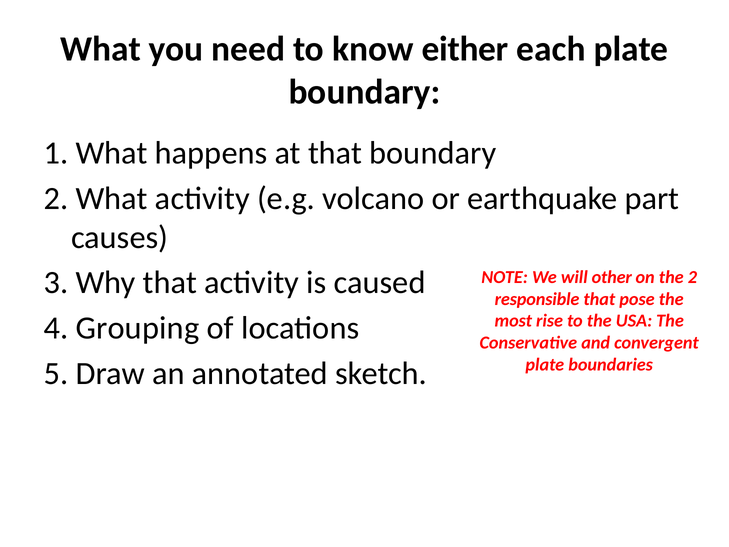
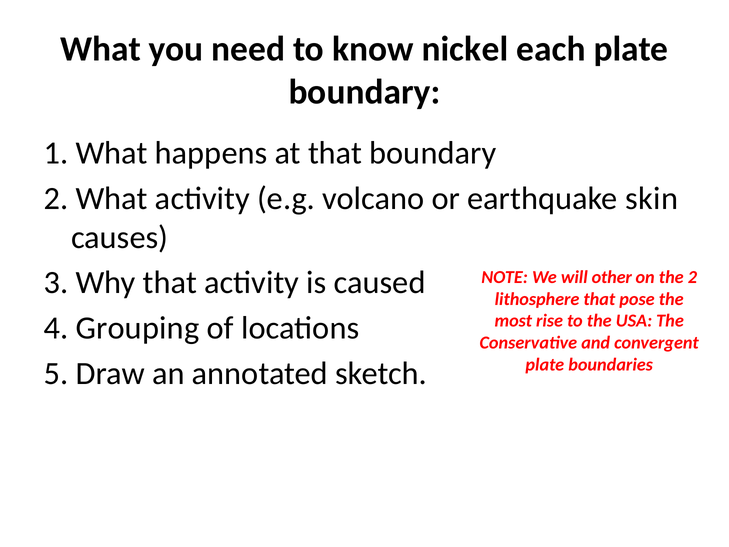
either: either -> nickel
part: part -> skin
responsible: responsible -> lithosphere
